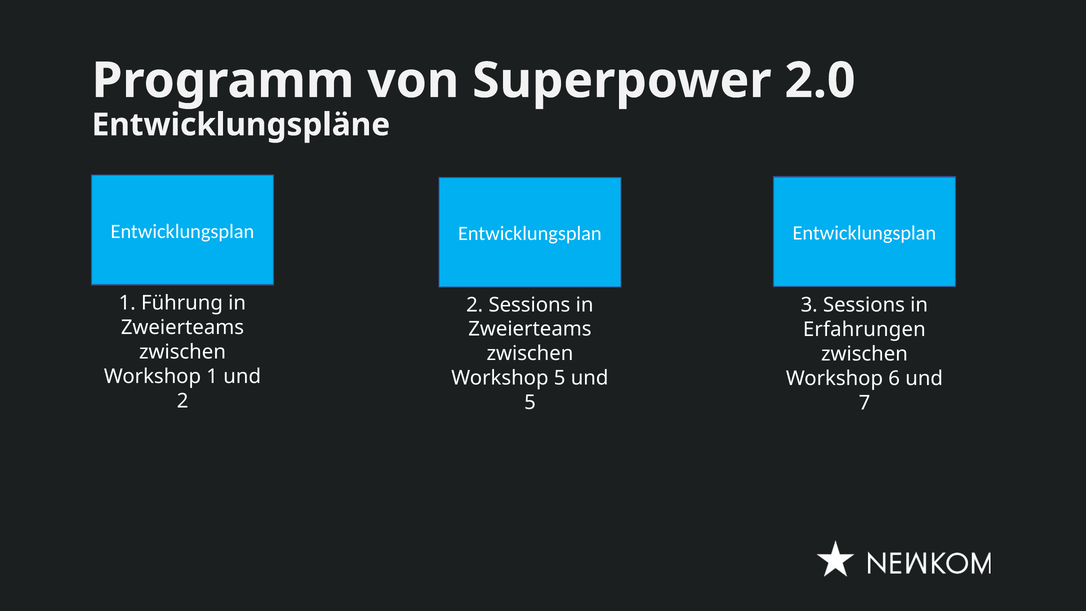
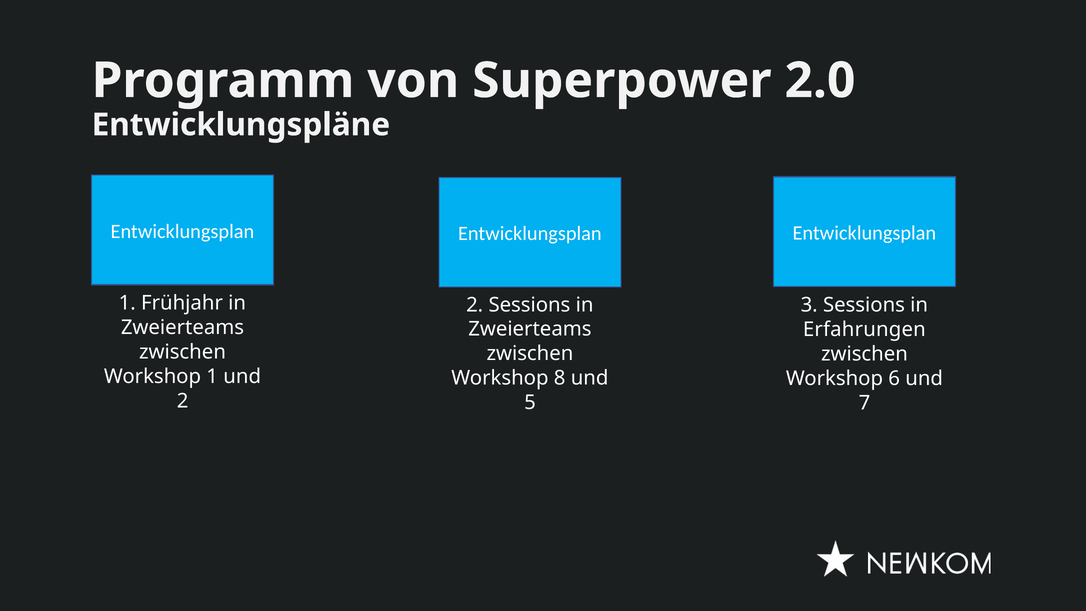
Führung: Führung -> Frühjahr
Workshop 5: 5 -> 8
